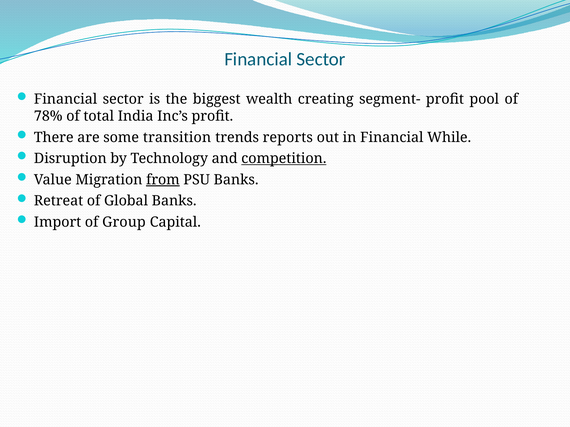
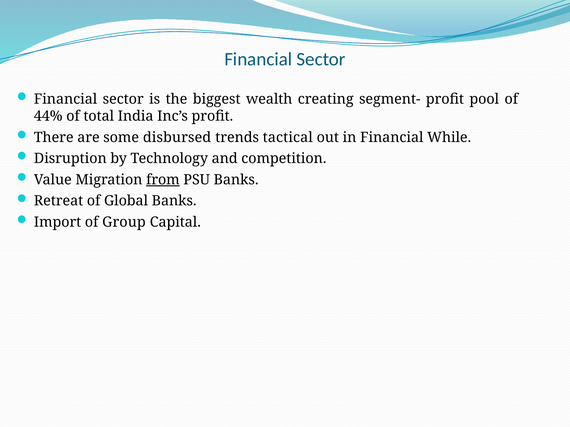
78%: 78% -> 44%
transition: transition -> disbursed
reports: reports -> tactical
competition underline: present -> none
